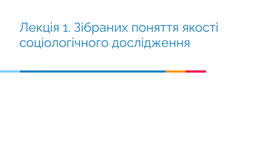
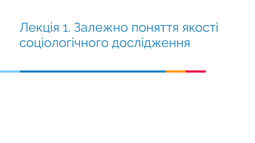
Зібраних: Зібраних -> Залежно
